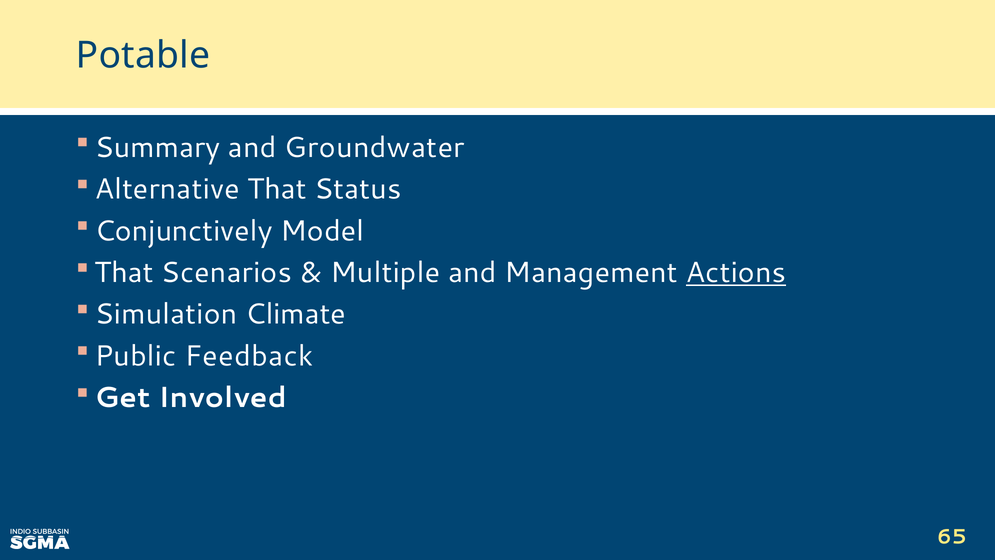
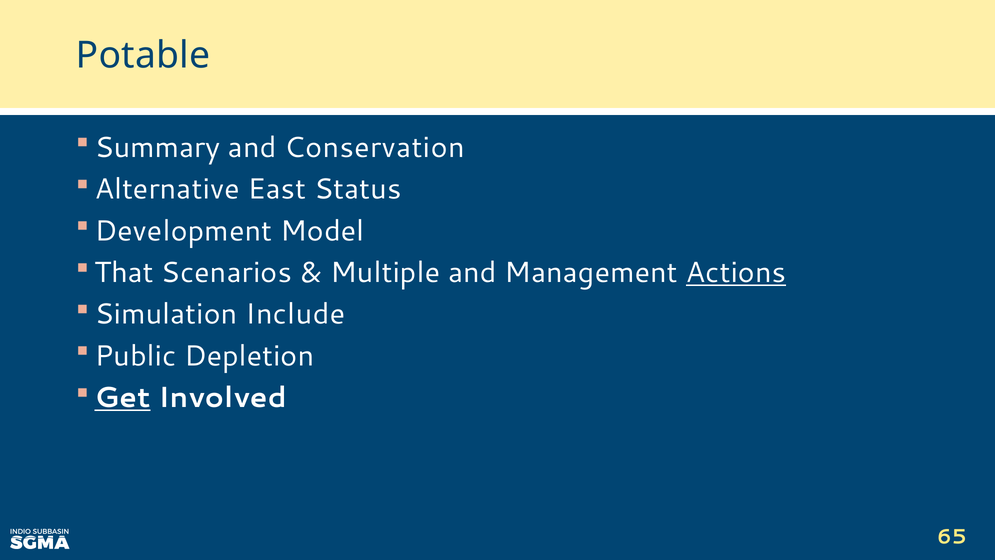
Groundwater: Groundwater -> Conservation
Alternative That: That -> East
Conjunctively: Conjunctively -> Development
Climate: Climate -> Include
Feedback: Feedback -> Depletion
Get underline: none -> present
